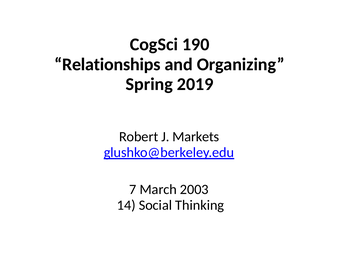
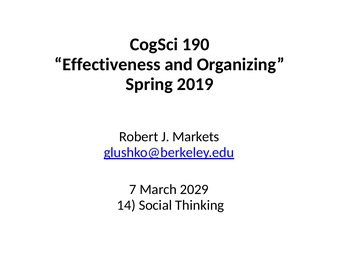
Relationships: Relationships -> Effectiveness
2003: 2003 -> 2029
